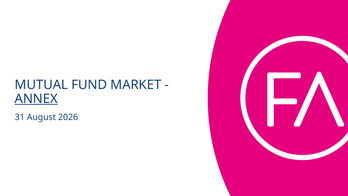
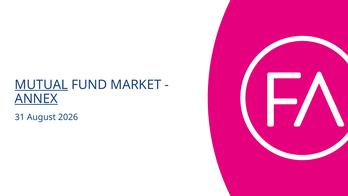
MUTUAL underline: none -> present
